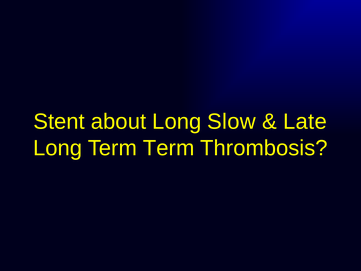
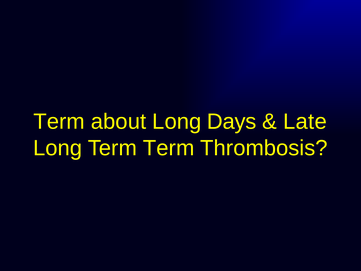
Stent at (59, 122): Stent -> Term
Slow: Slow -> Days
